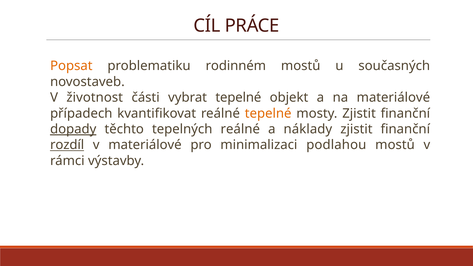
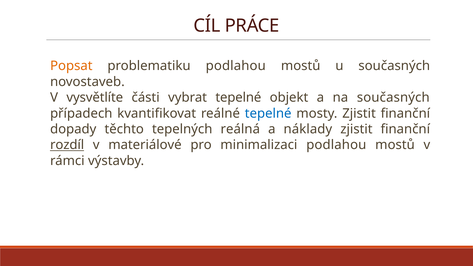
problematiku rodinném: rodinném -> podlahou
životnost: životnost -> vysvětlíte
na materiálové: materiálové -> současných
tepelné at (268, 113) colour: orange -> blue
dopady underline: present -> none
tepelných reálné: reálné -> reálná
